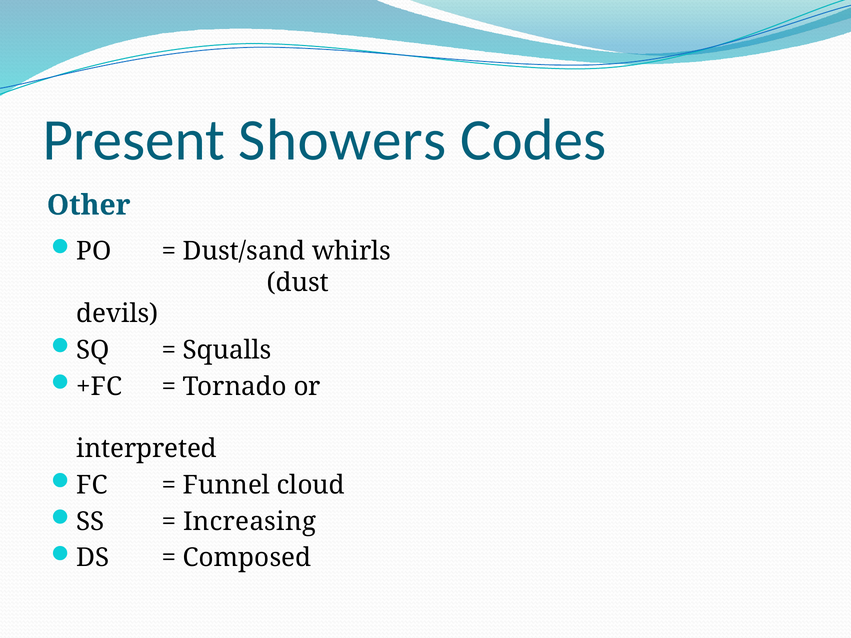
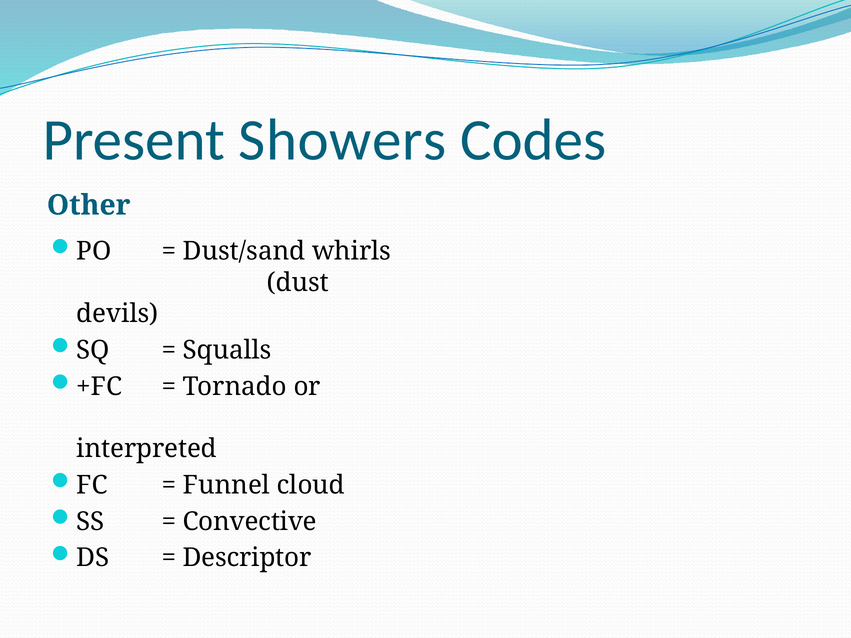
Increasing: Increasing -> Convective
Composed: Composed -> Descriptor
